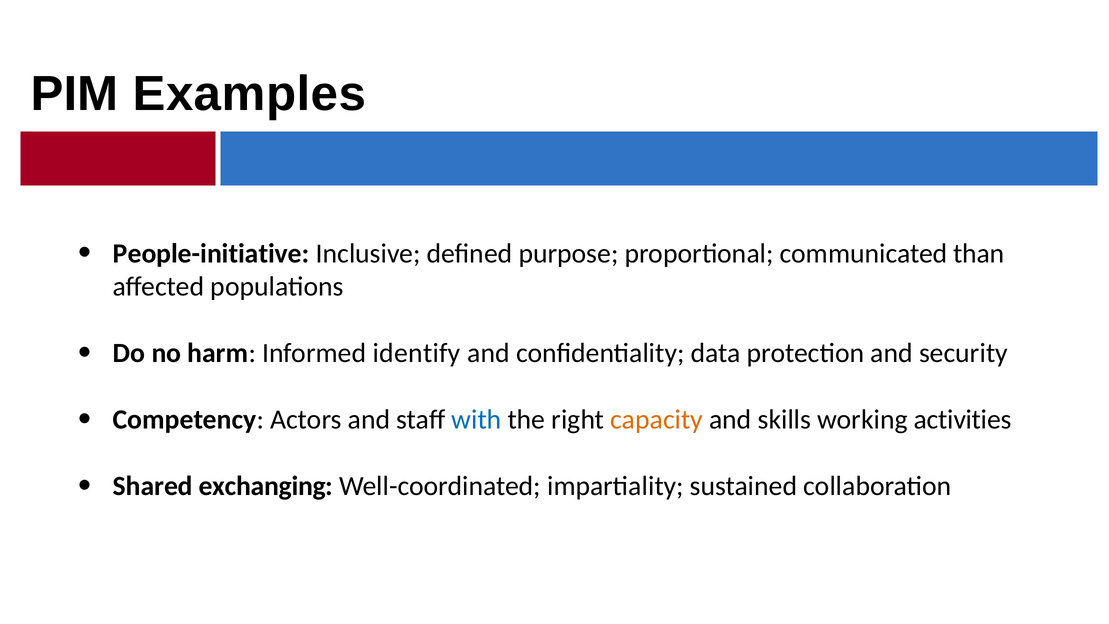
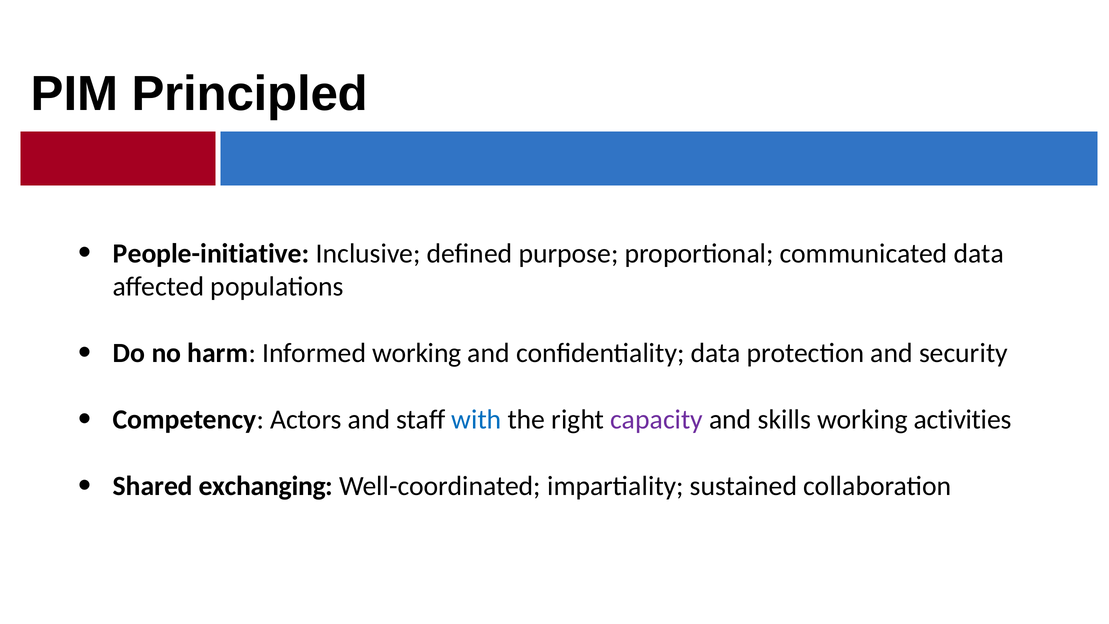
Examples: Examples -> Principled
communicated than: than -> data
Informed identify: identify -> working
capacity colour: orange -> purple
